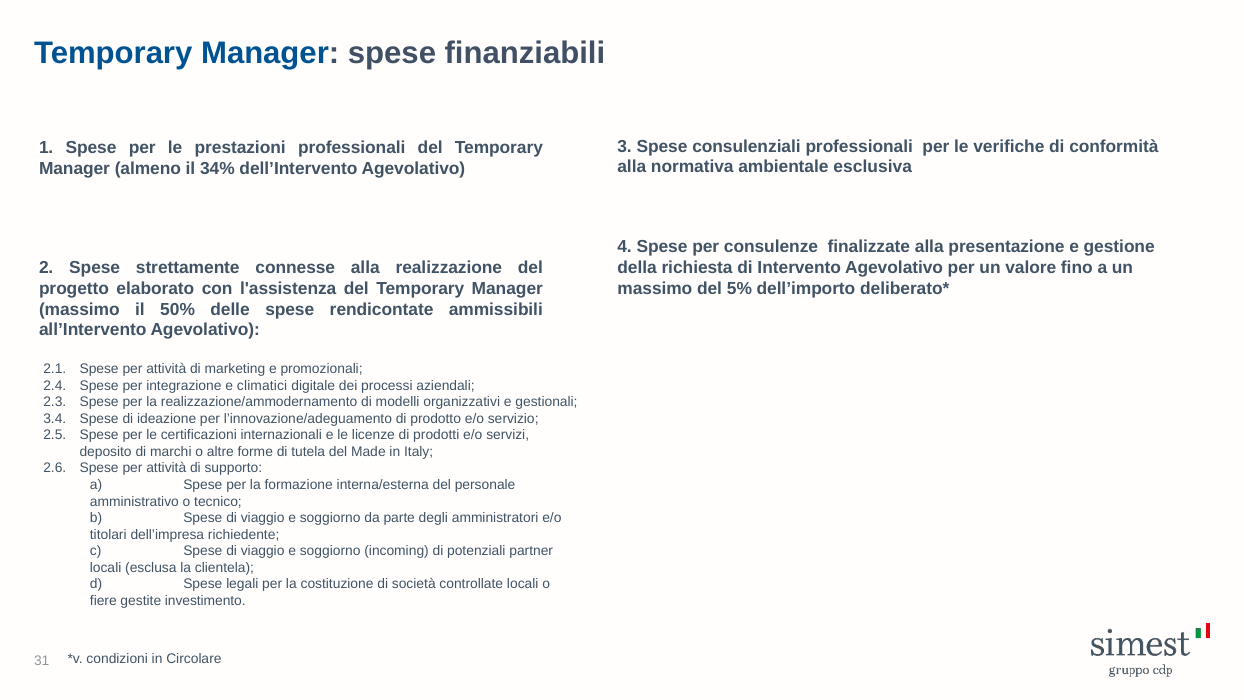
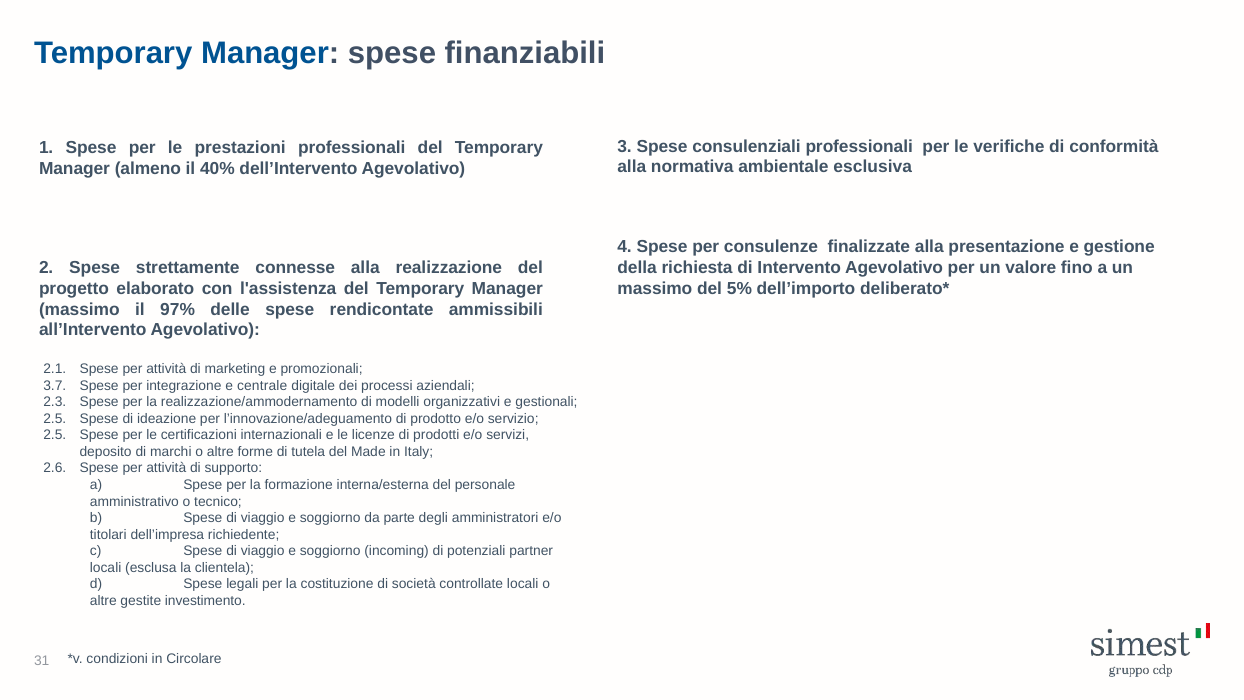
34%: 34% -> 40%
50%: 50% -> 97%
2.4: 2.4 -> 3.7
climatici: climatici -> centrale
3.4 at (55, 418): 3.4 -> 2.5
fiere at (103, 601): fiere -> altre
